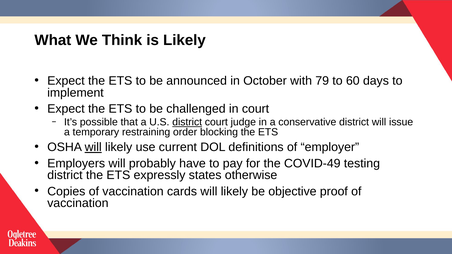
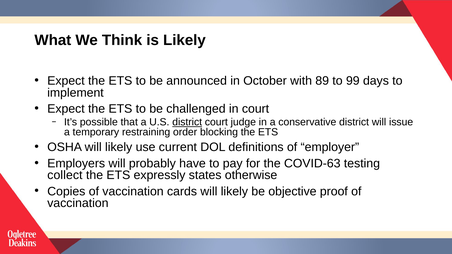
79: 79 -> 89
60: 60 -> 99
will at (93, 147) underline: present -> none
COVID-49: COVID-49 -> COVID-63
district at (65, 175): district -> collect
